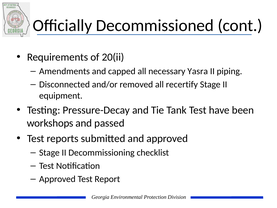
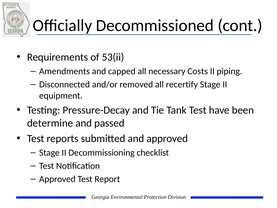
20(ii: 20(ii -> 53(ii
Yasra: Yasra -> Costs
workshops: workshops -> determine
